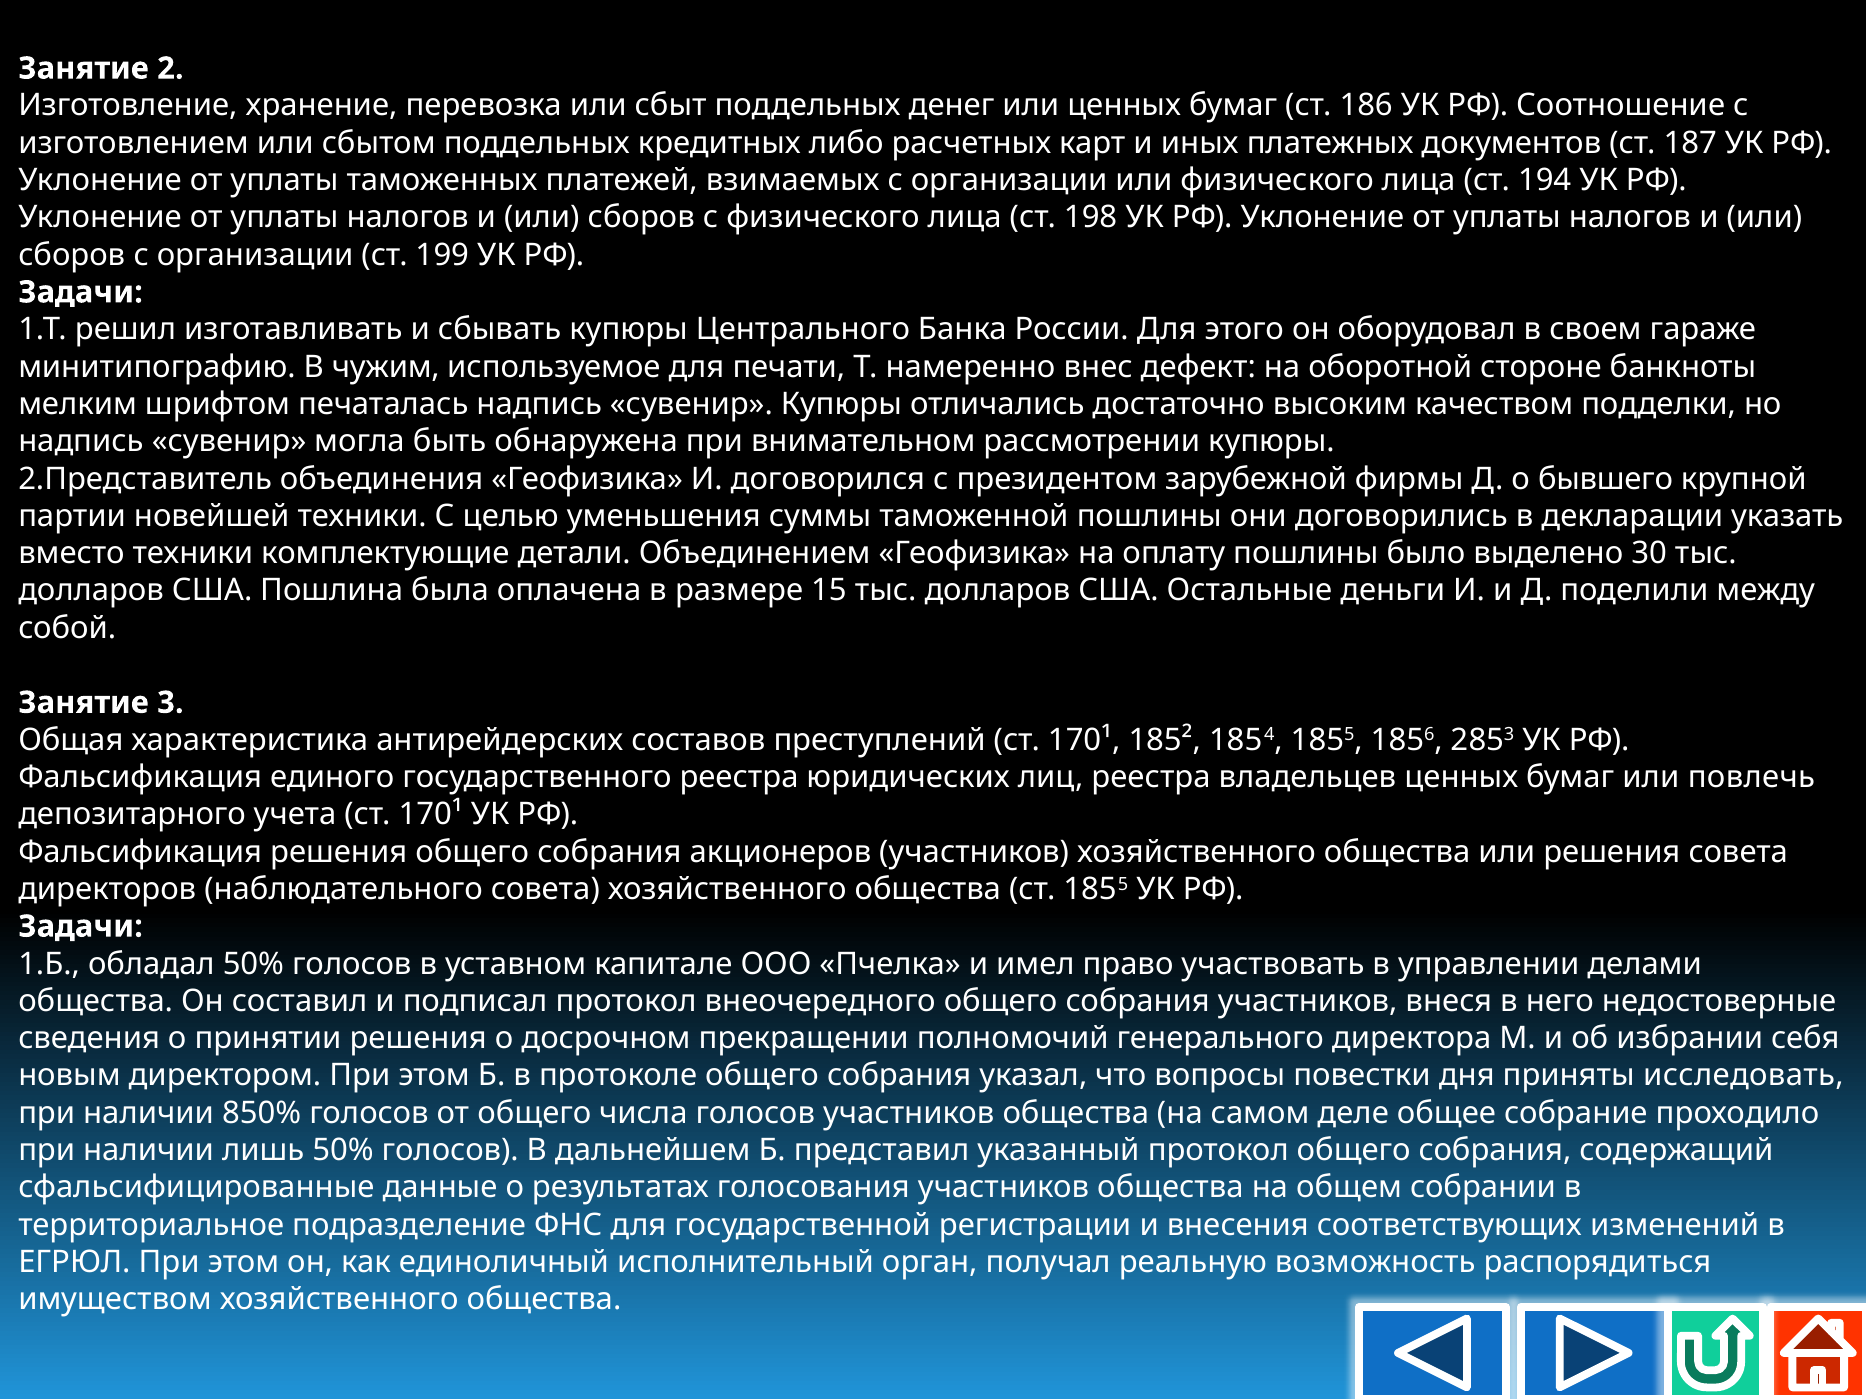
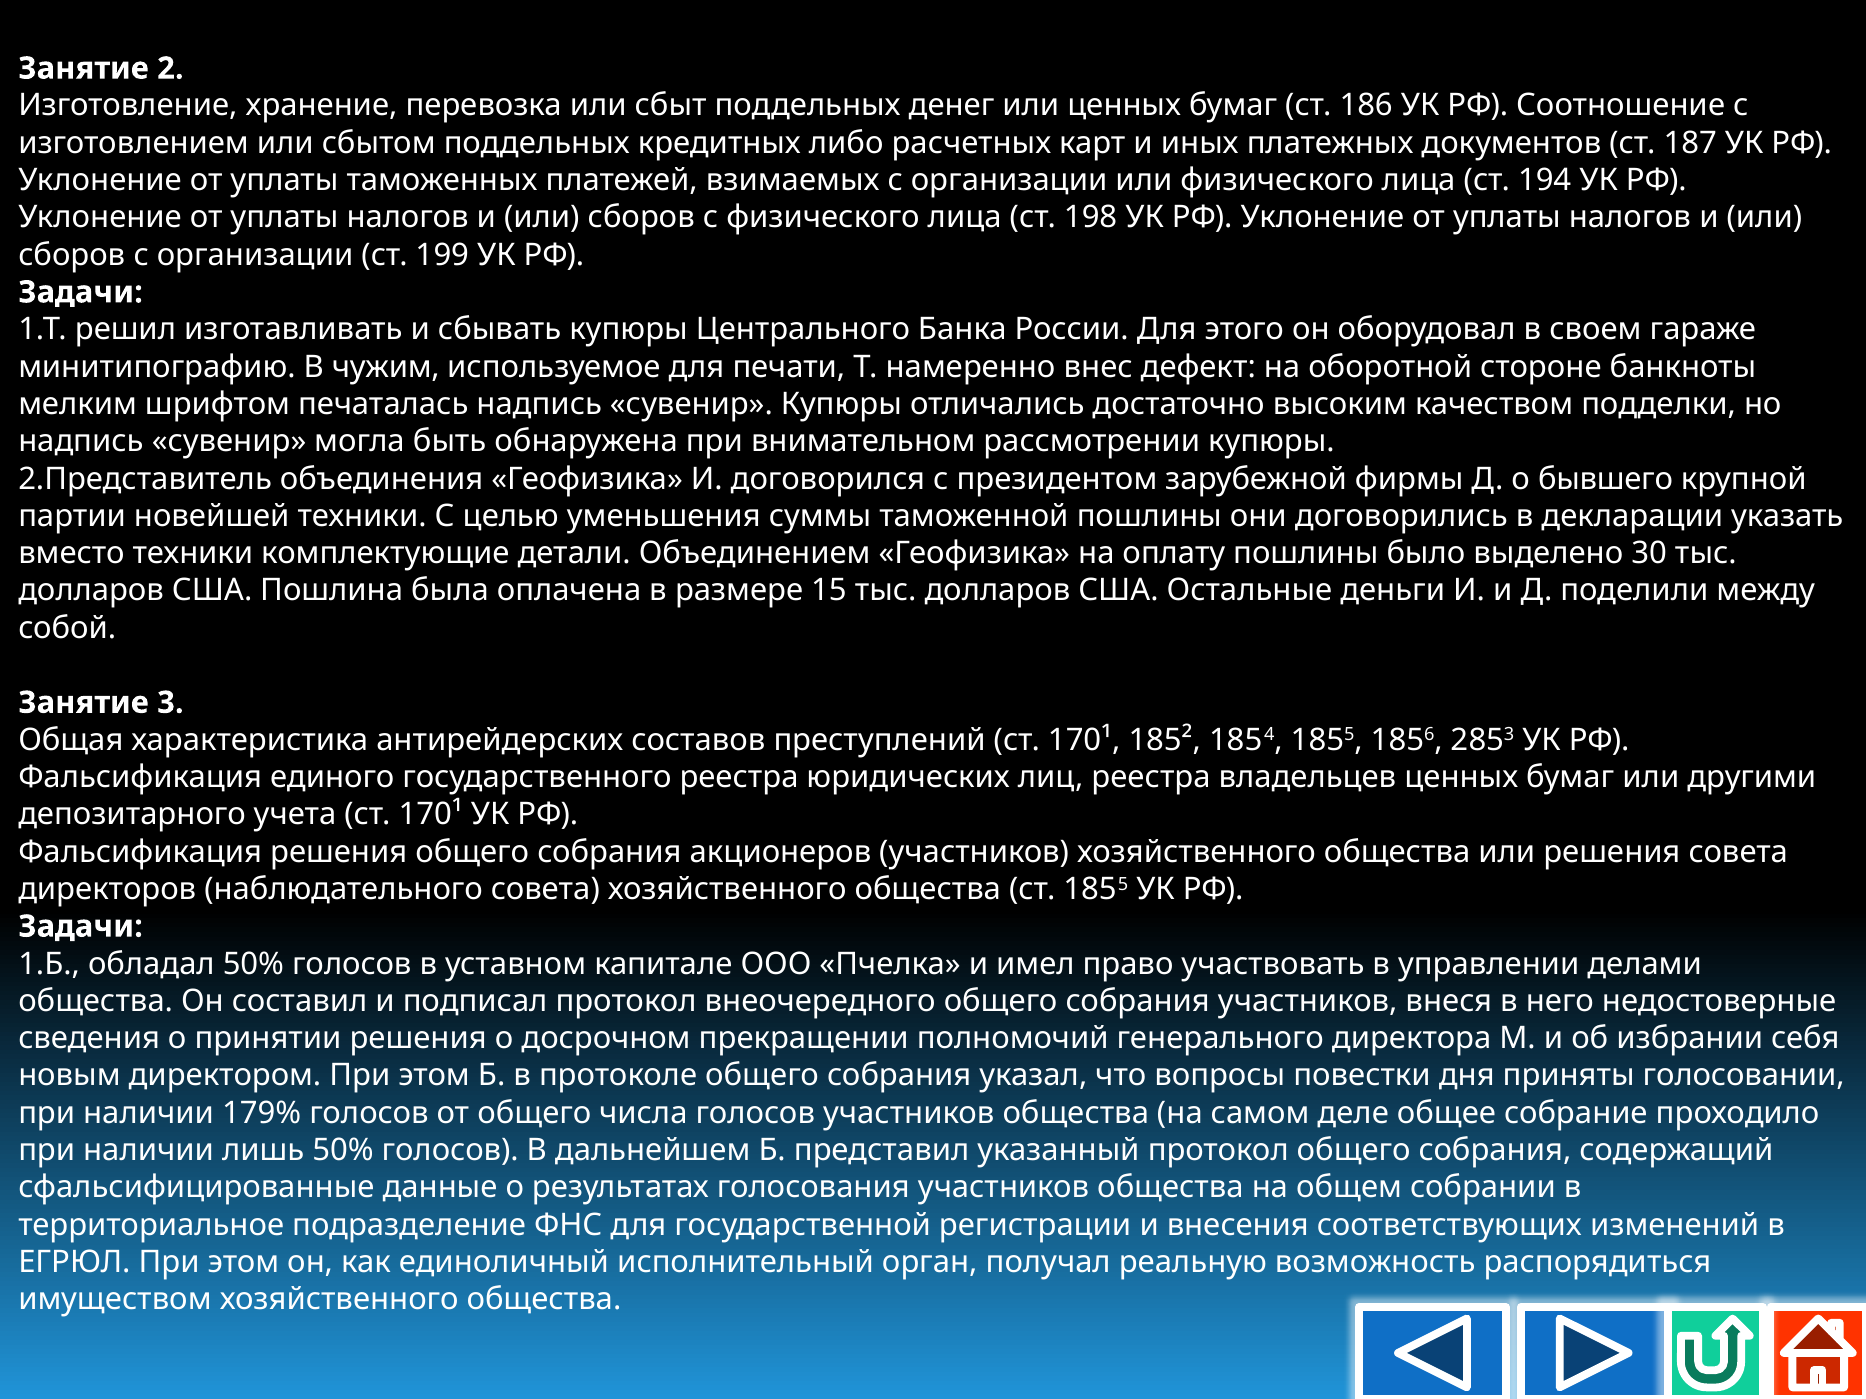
повлечь: повлечь -> другими
исследовать: исследовать -> голосовании
850%: 850% -> 179%
